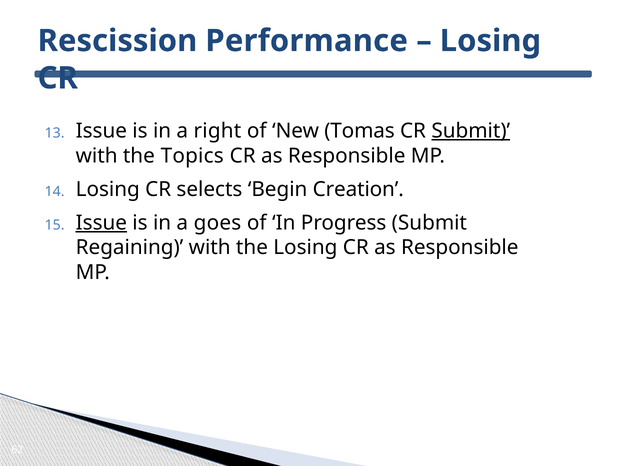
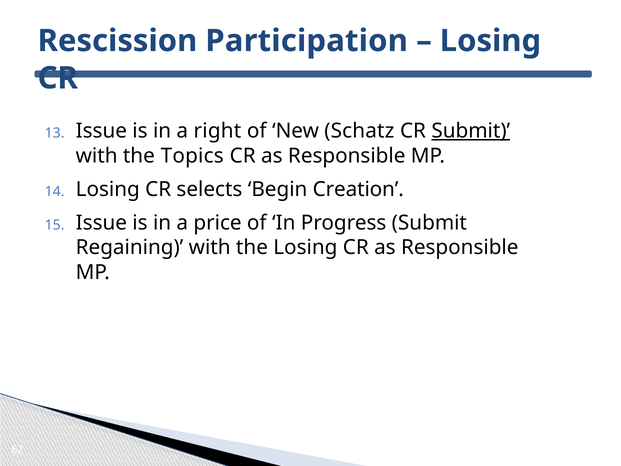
Performance: Performance -> Participation
Tomas: Tomas -> Schatz
Issue at (101, 223) underline: present -> none
goes: goes -> price
